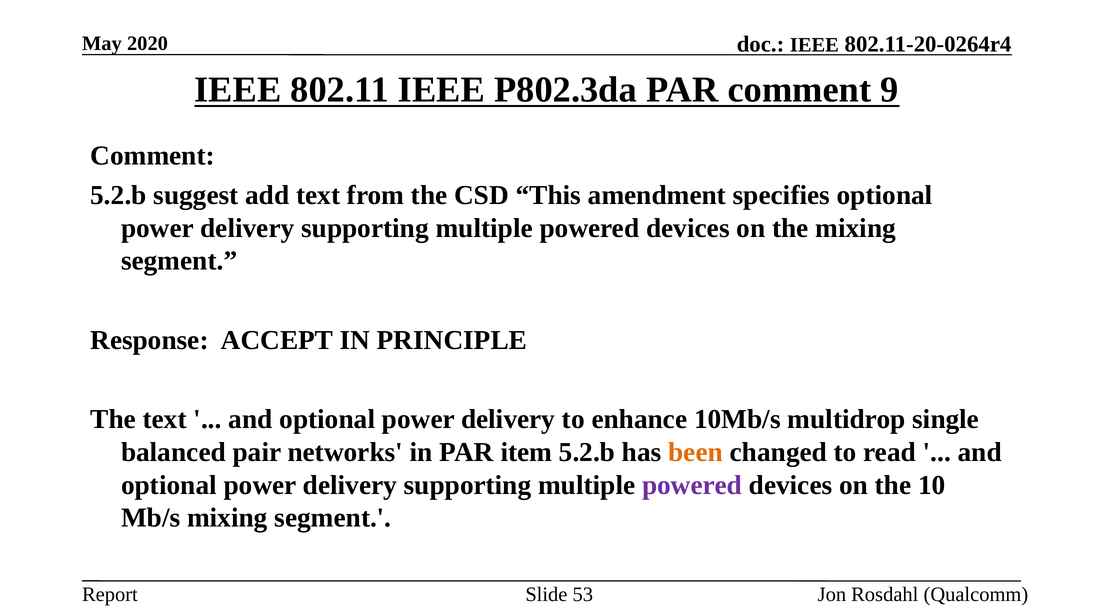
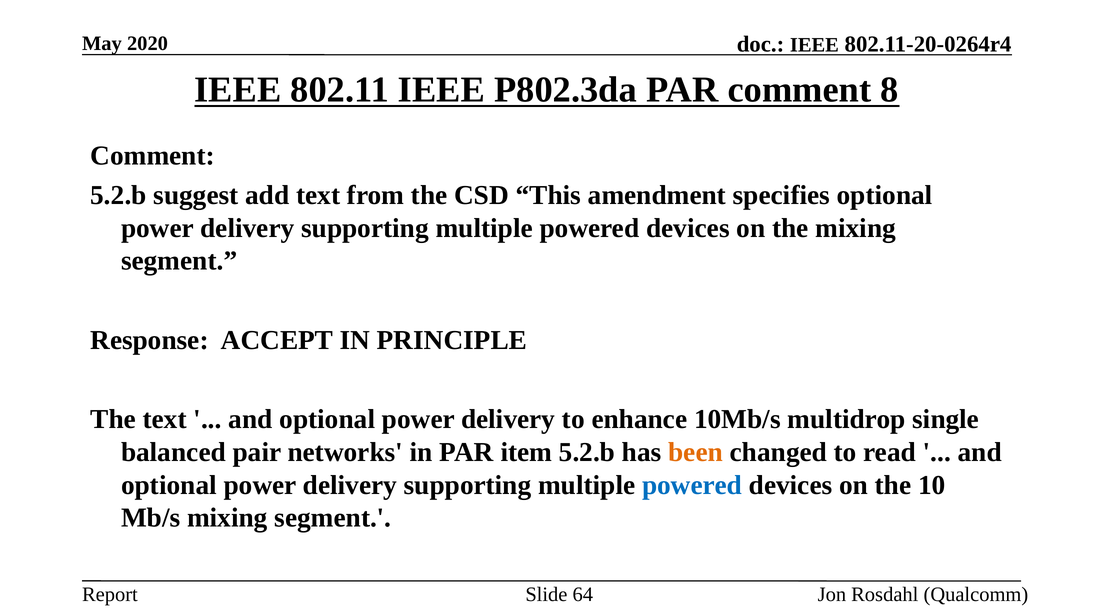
9: 9 -> 8
powered at (692, 485) colour: purple -> blue
53: 53 -> 64
